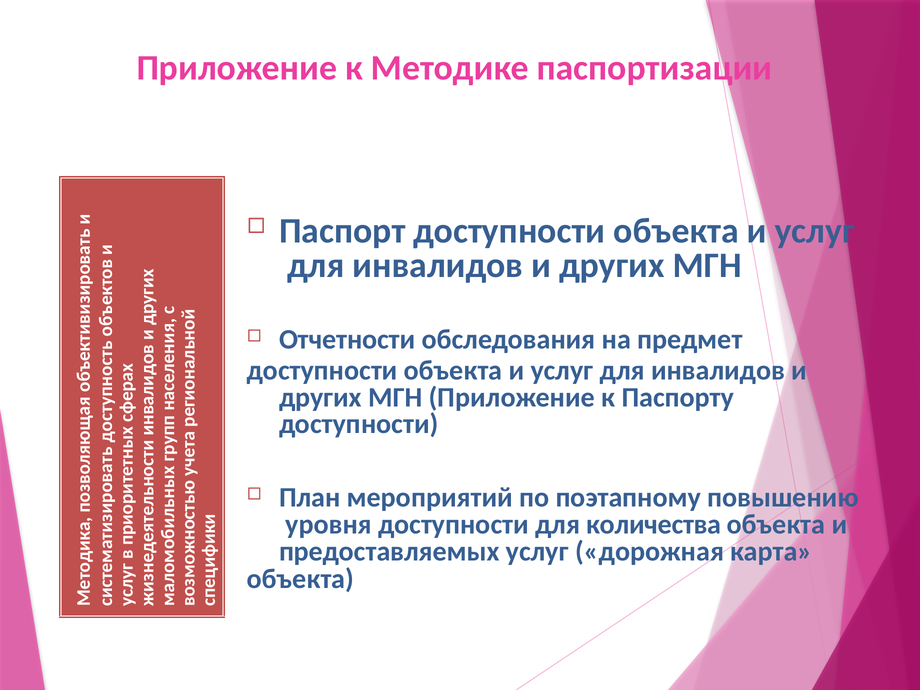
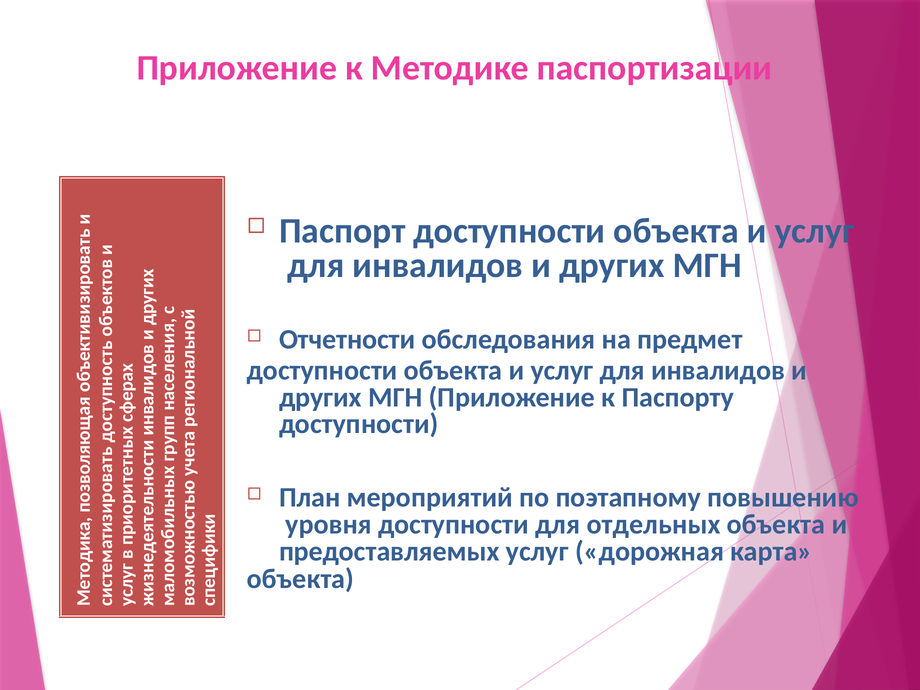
количества: количества -> отдельных
